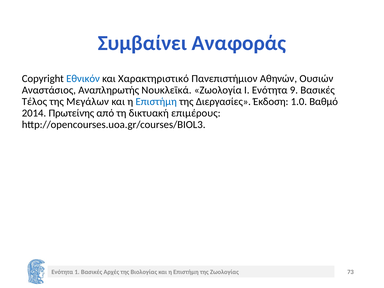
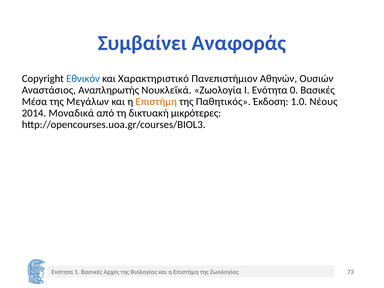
9: 9 -> 0
Τέλος: Τέλος -> Μέσα
Επιστήμη at (156, 102) colour: blue -> orange
Διεργασίες: Διεργασίες -> Παθητικός
Βαθμό: Βαθμό -> Νέους
Πρωτείνης: Πρωτείνης -> Μοναδικά
επιμέρους: επιμέρους -> μικρότερες
